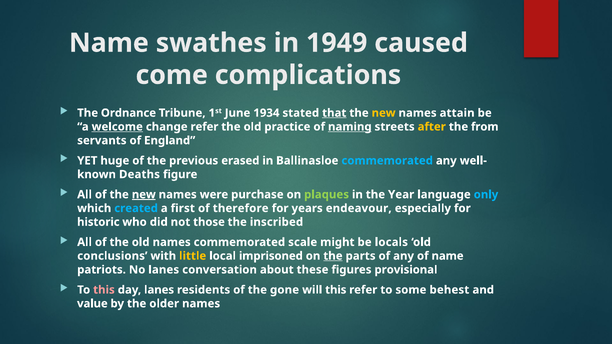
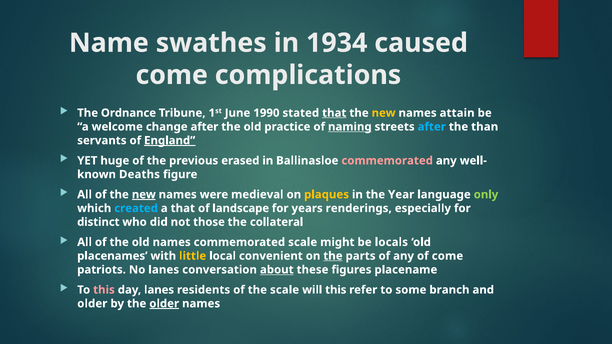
1949: 1949 -> 1934
1934: 1934 -> 1990
welcome underline: present -> none
change refer: refer -> after
after at (432, 127) colour: yellow -> light blue
from: from -> than
England underline: none -> present
commemorated at (387, 161) colour: light blue -> pink
purchase: purchase -> medieval
plaques colour: light green -> yellow
only colour: light blue -> light green
a first: first -> that
therefore: therefore -> landscape
endeavour: endeavour -> renderings
historic: historic -> distinct
inscribed: inscribed -> collateral
conclusions: conclusions -> placenames
imprisoned: imprisoned -> convenient
of name: name -> come
about underline: none -> present
provisional: provisional -> placename
the gone: gone -> scale
behest: behest -> branch
value at (92, 304): value -> older
older at (164, 304) underline: none -> present
